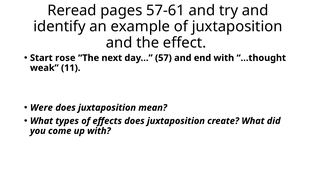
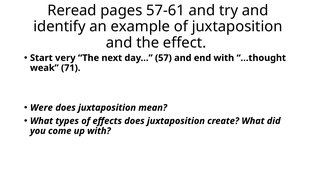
rose: rose -> very
11: 11 -> 71
